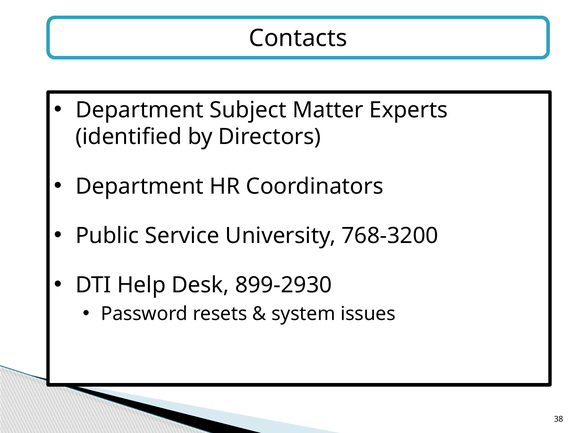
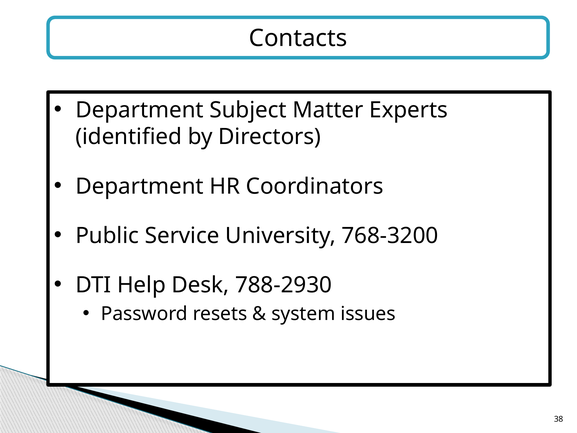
899-2930: 899-2930 -> 788-2930
